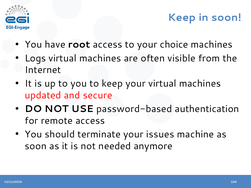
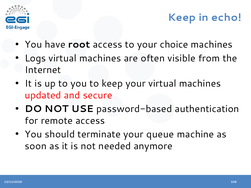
in soon: soon -> echo
issues: issues -> queue
